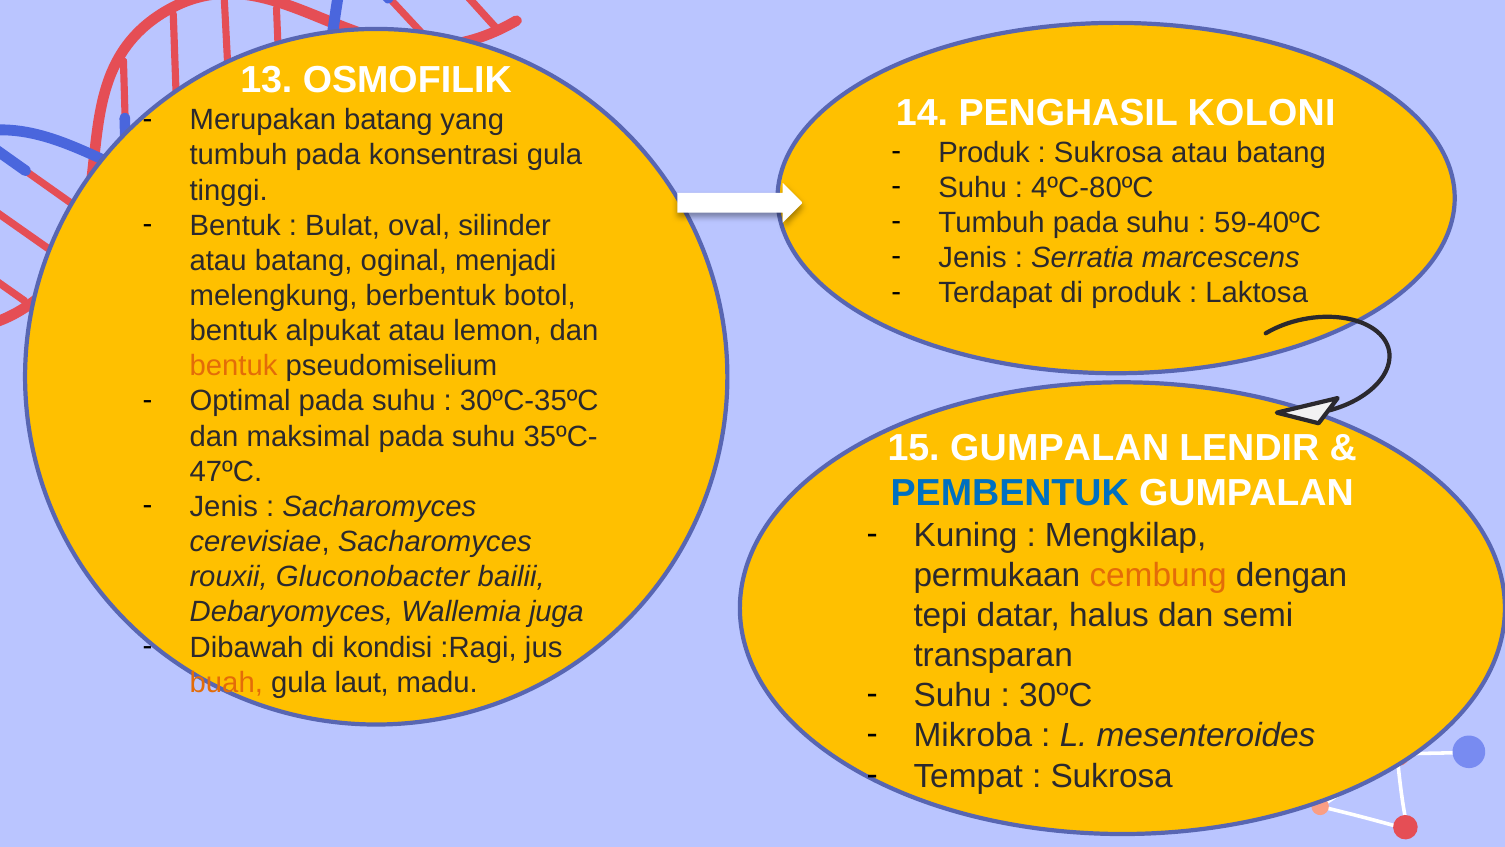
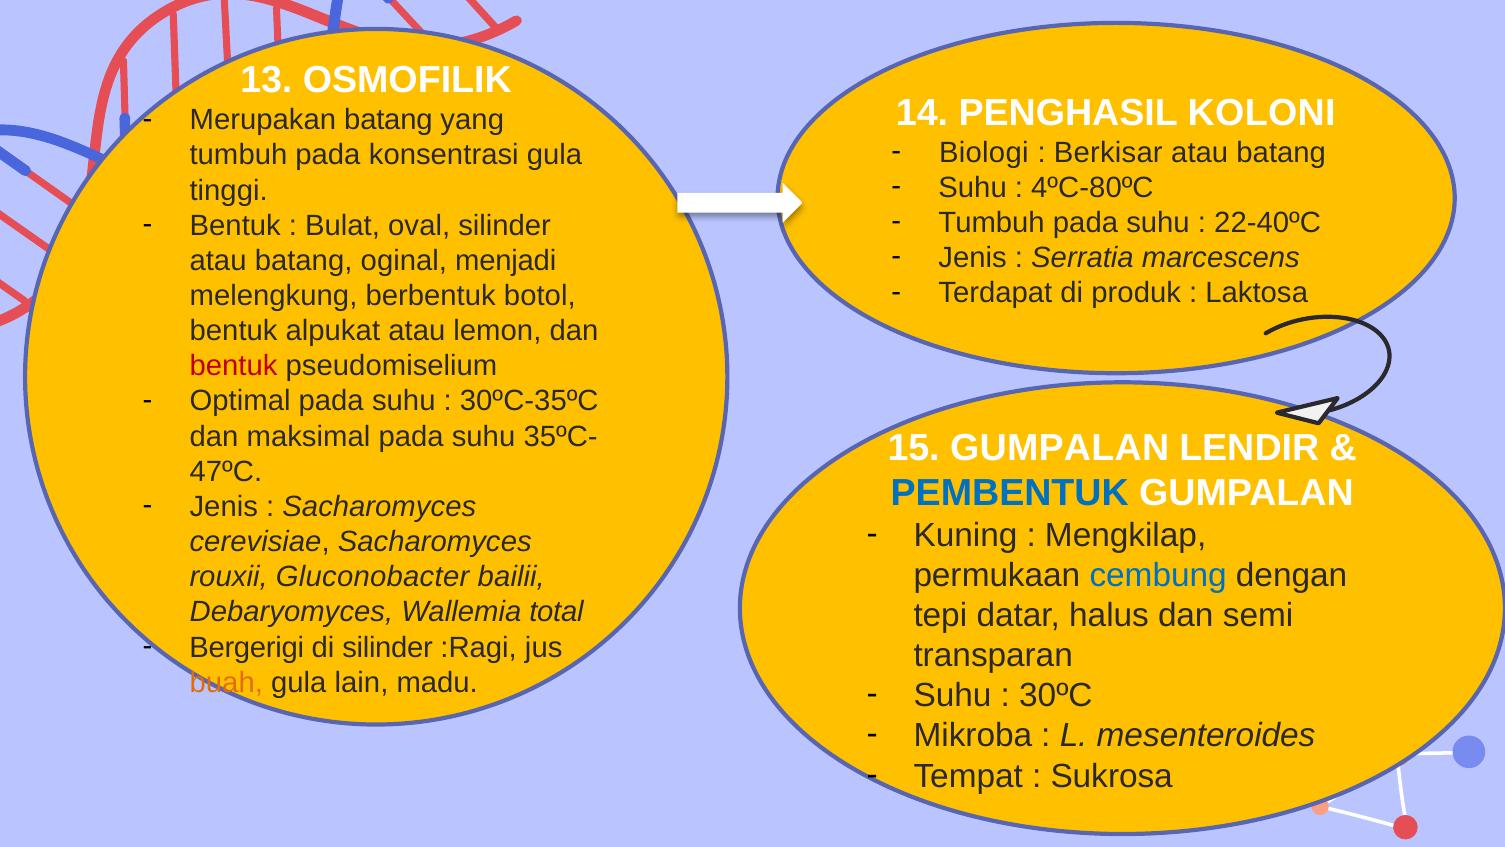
Produk at (984, 152): Produk -> Biologi
Sukrosa at (1108, 152): Sukrosa -> Berkisar
59-40ºC: 59-40ºC -> 22-40ºC
bentuk at (234, 366) colour: orange -> red
cembung colour: orange -> blue
juga: juga -> total
Dibawah: Dibawah -> Bergerigi
di kondisi: kondisi -> silinder
laut: laut -> lain
